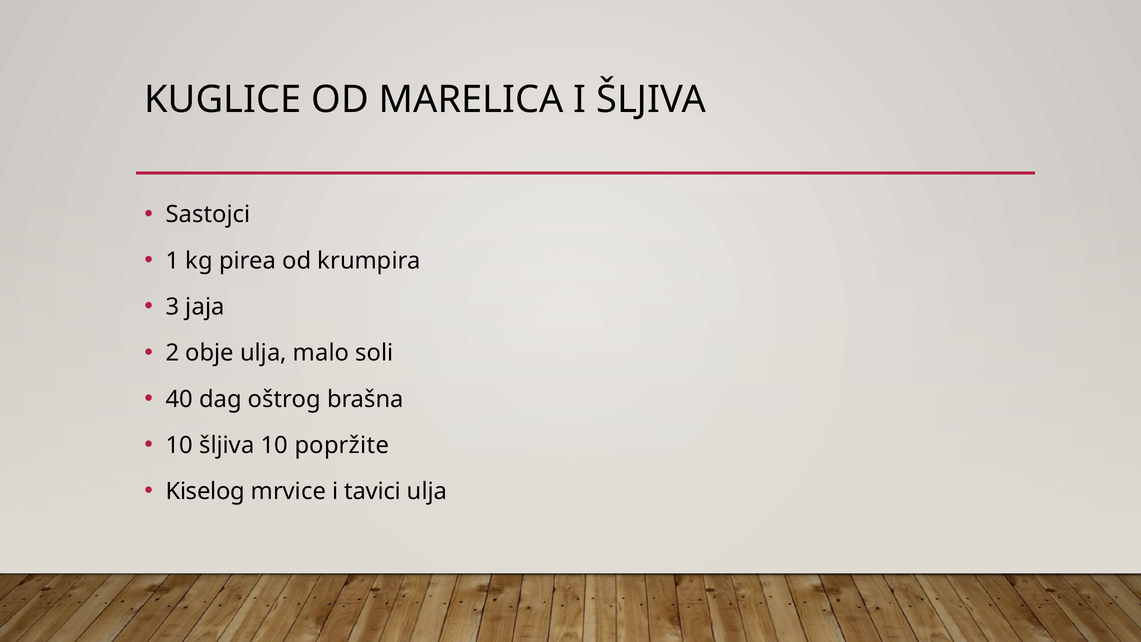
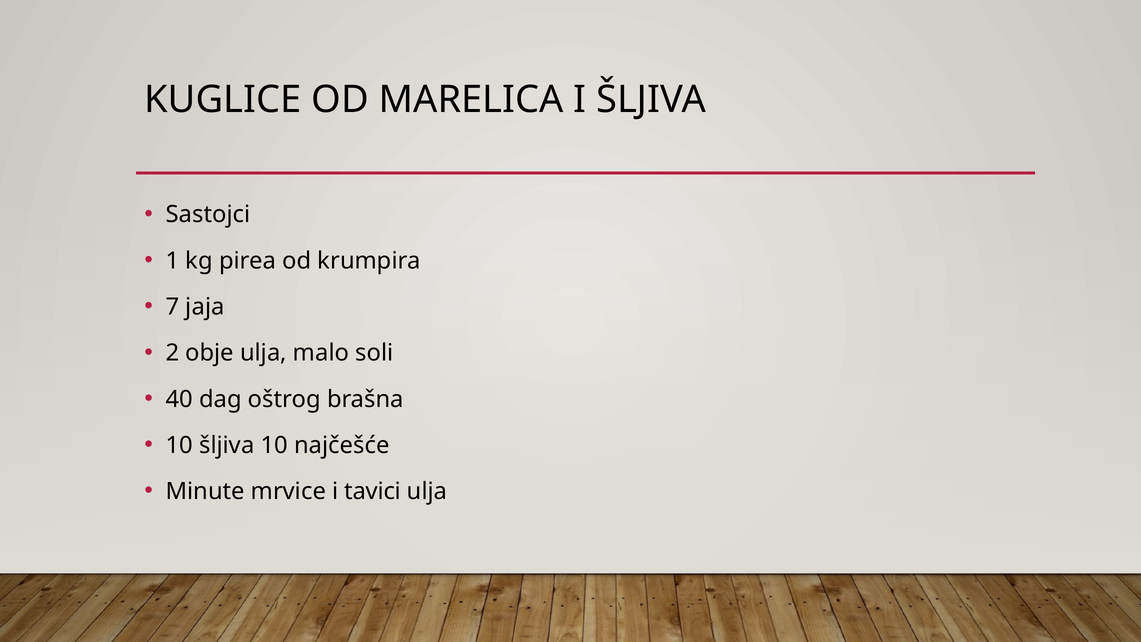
3: 3 -> 7
popržite: popržite -> najčešće
Kiselog: Kiselog -> Minute
